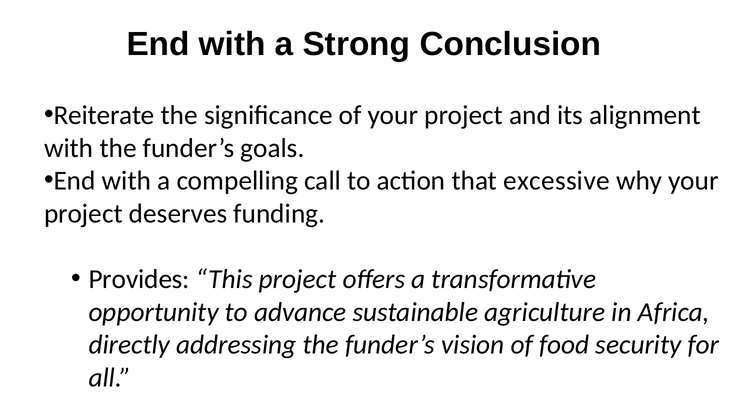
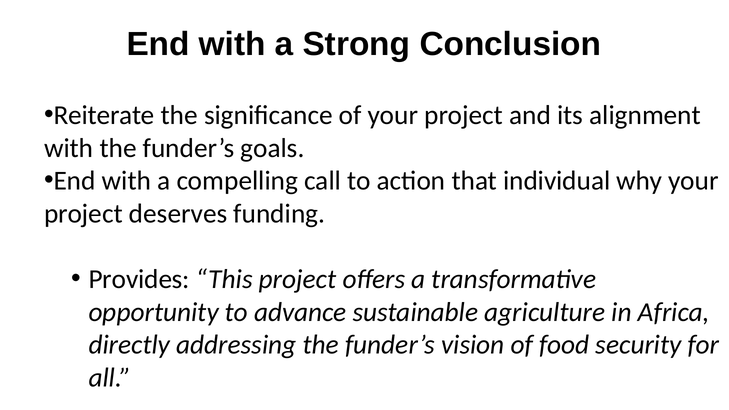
excessive: excessive -> individual
